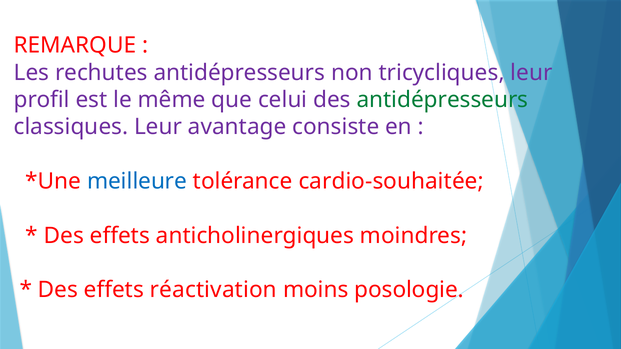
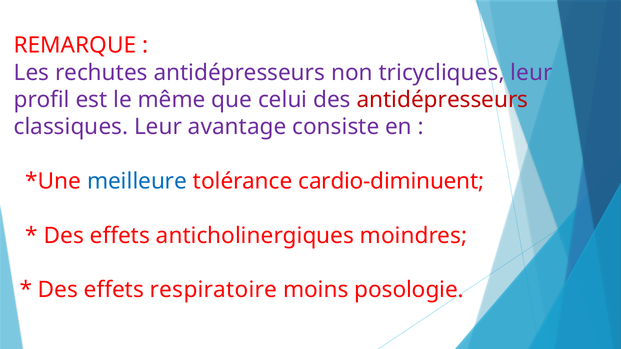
antidépresseurs at (443, 100) colour: green -> red
cardio-souhaitée: cardio-souhaitée -> cardio-diminuent
réactivation: réactivation -> respiratoire
